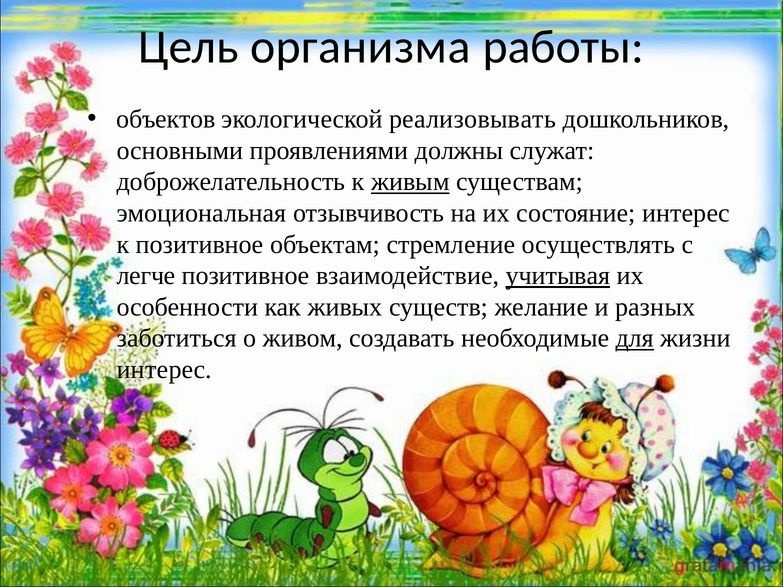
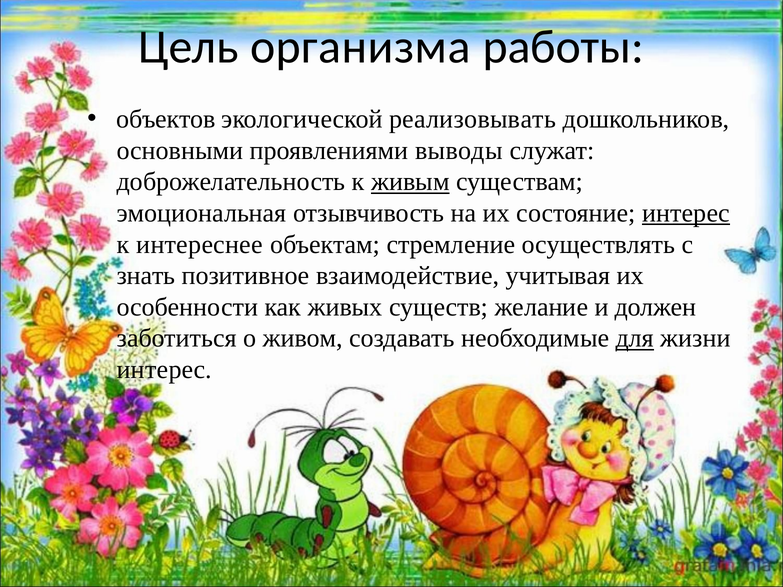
должны: должны -> выводы
интерес at (686, 213) underline: none -> present
к позитивное: позитивное -> интереснее
легче: легче -> знать
учитывая underline: present -> none
разных: разных -> должен
